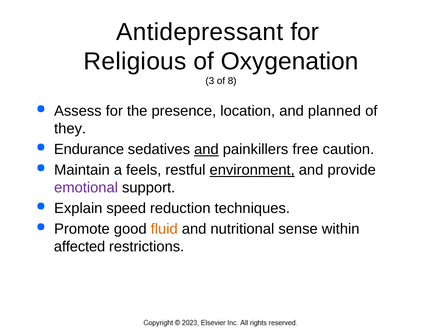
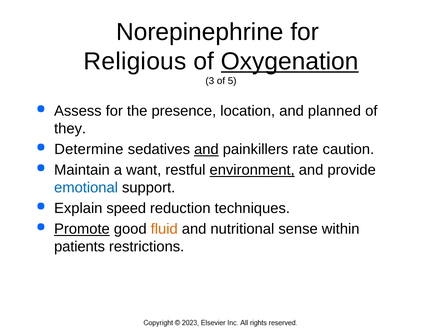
Antidepressant: Antidepressant -> Norepinephrine
Oxygenation underline: none -> present
8: 8 -> 5
Endurance: Endurance -> Determine
free: free -> rate
feels: feels -> want
emotional colour: purple -> blue
Promote underline: none -> present
affected: affected -> patients
